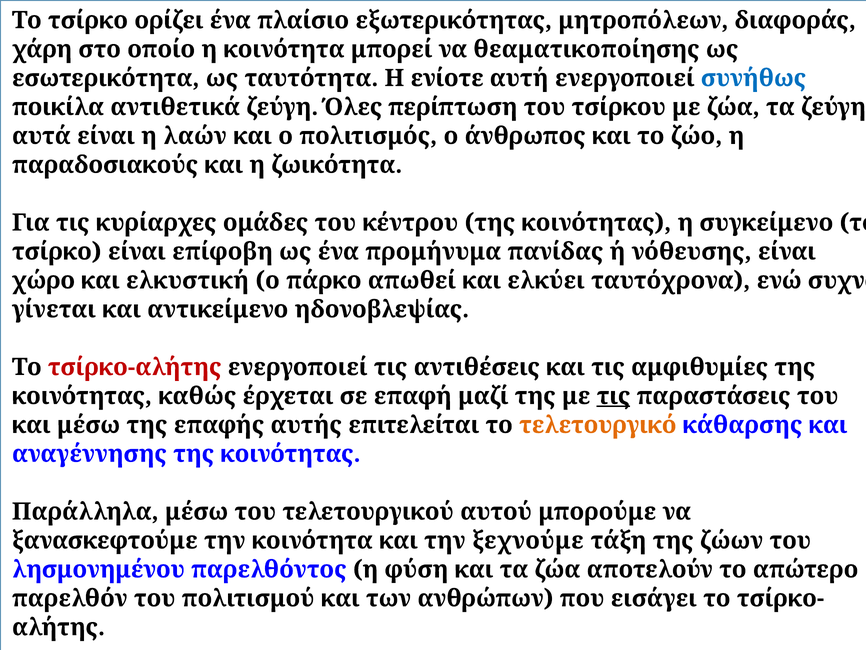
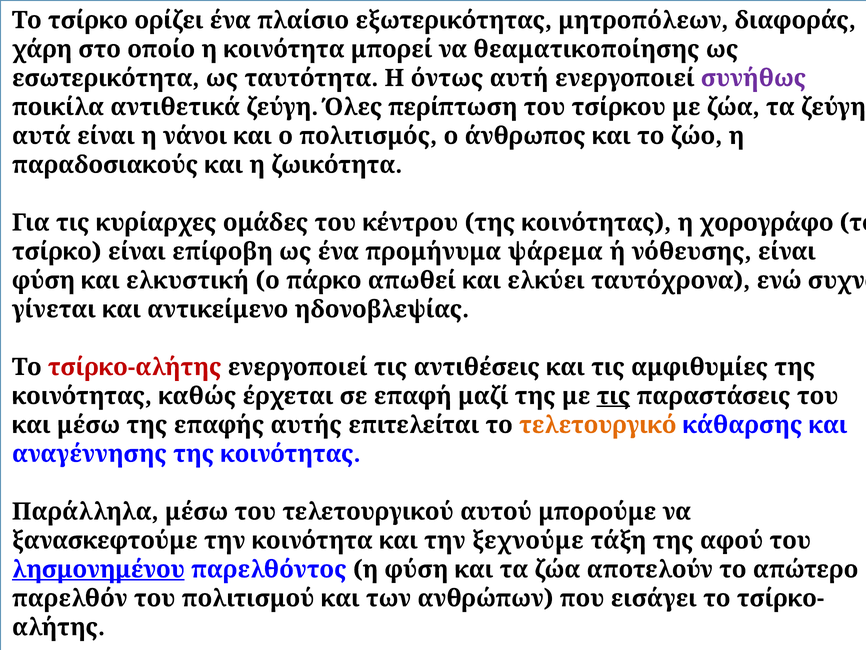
ενίοτε: ενίοτε -> όντως
συνήθως colour: blue -> purple
λαών: λαών -> νάνοι
συγκείμενο: συγκείμενο -> χορογράφο
πανίδας: πανίδας -> ψάρεμα
χώρο at (43, 280): χώρο -> φύση
ζώων: ζώων -> αφού
λησμονημένου underline: none -> present
